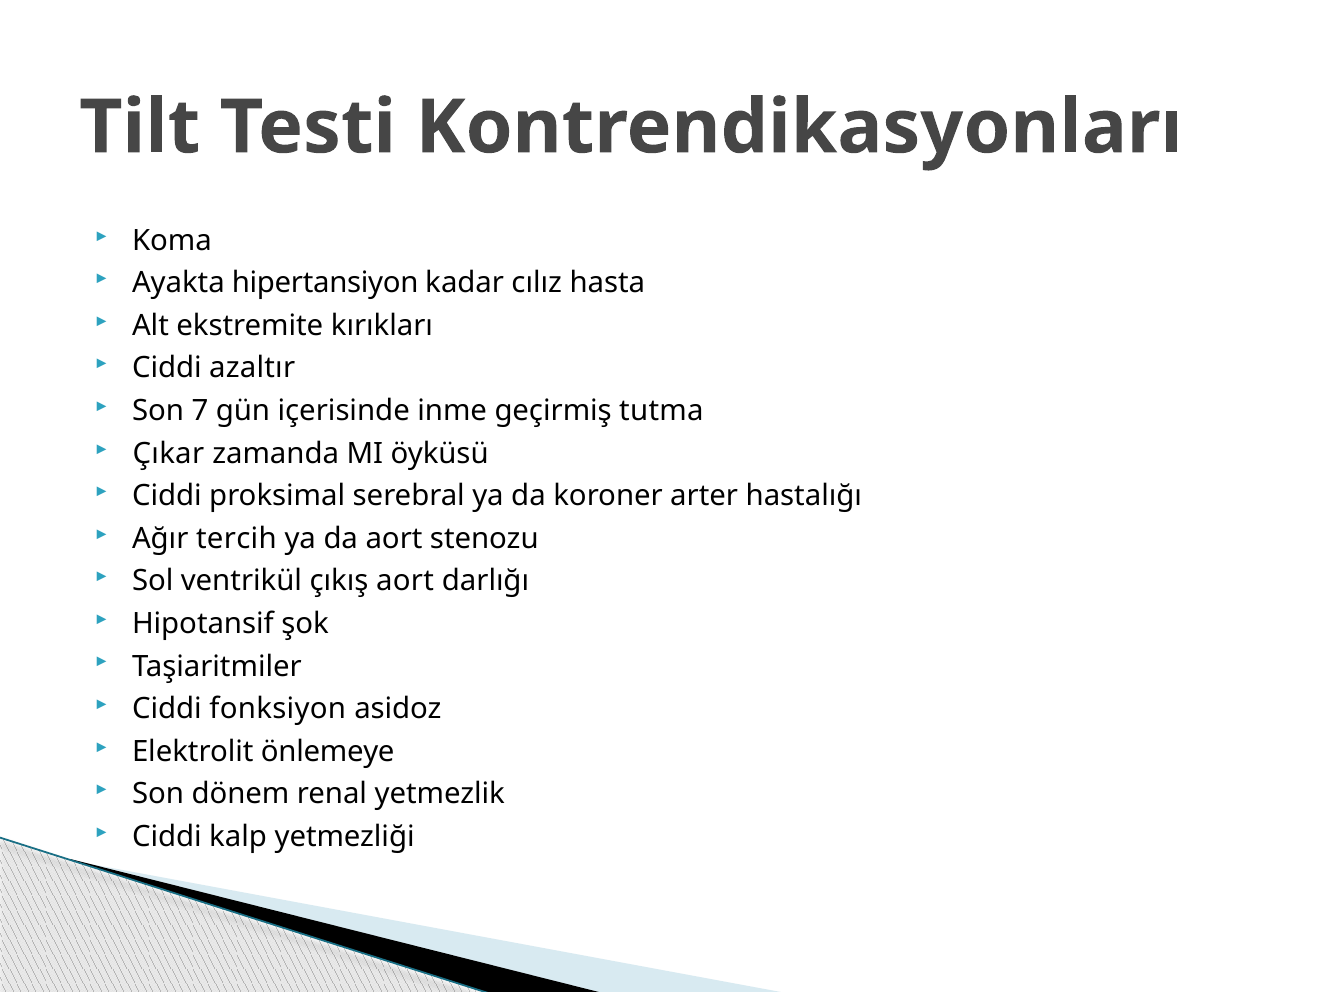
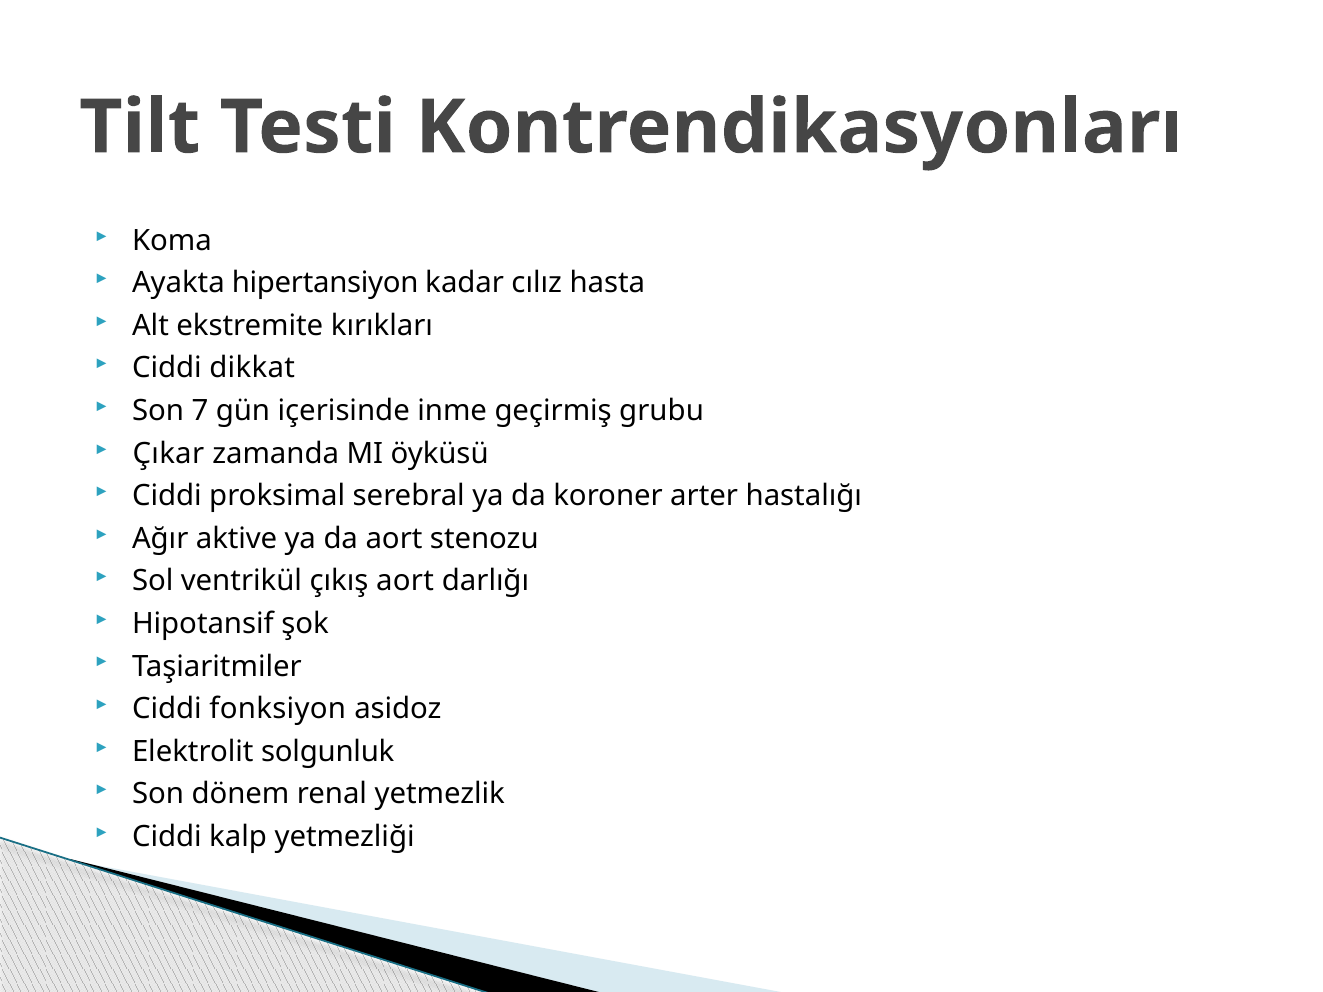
azaltır: azaltır -> dikkat
tutma: tutma -> grubu
tercih: tercih -> aktive
önlemeye: önlemeye -> solgunluk
